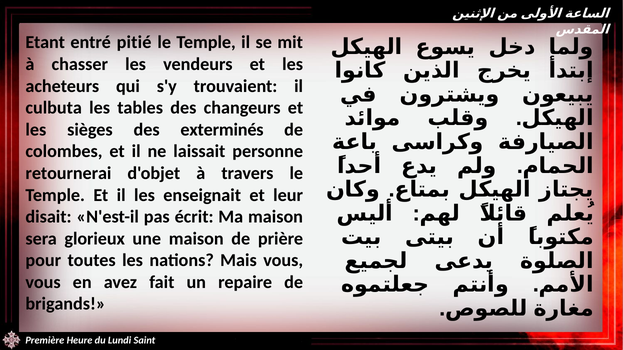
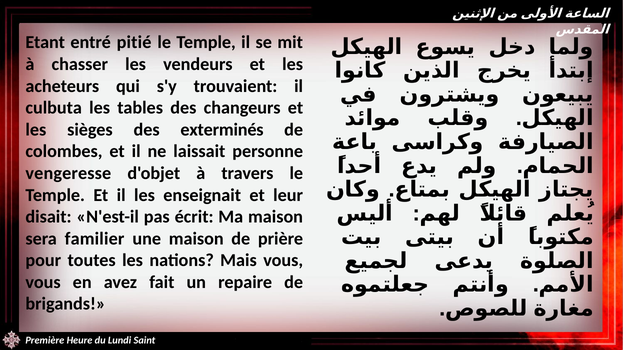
retournerai: retournerai -> vengeresse
glorieux: glorieux -> familier
